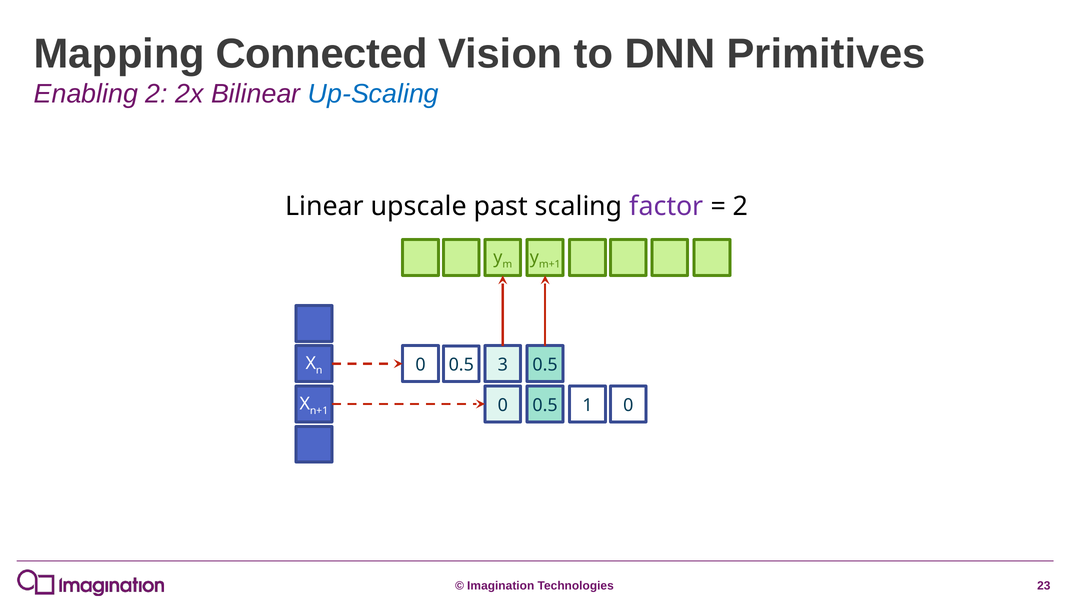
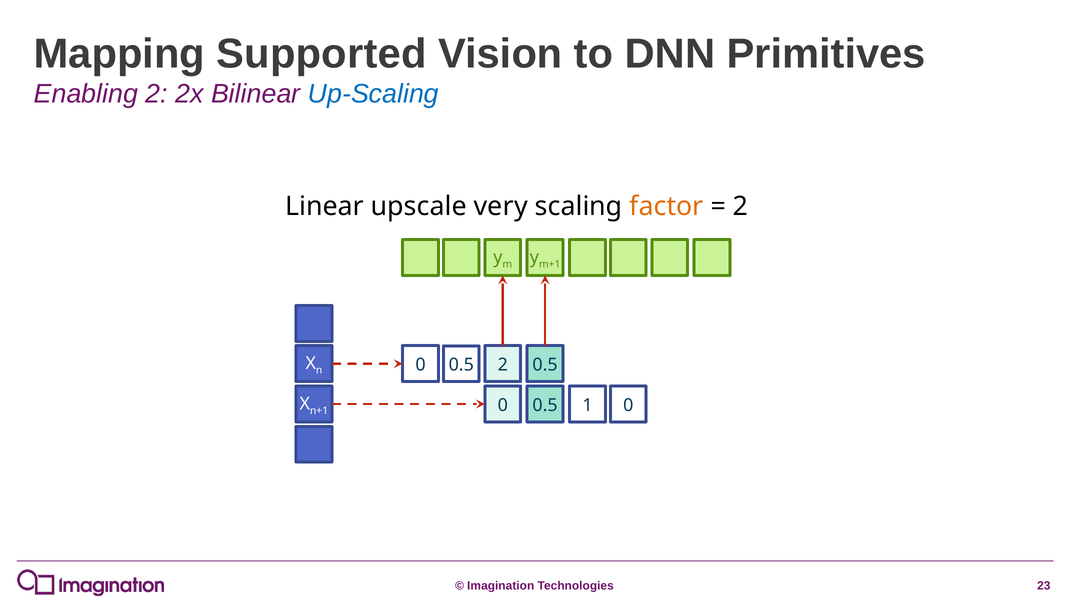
Connected: Connected -> Supported
past: past -> very
factor colour: purple -> orange
0.5 3: 3 -> 2
